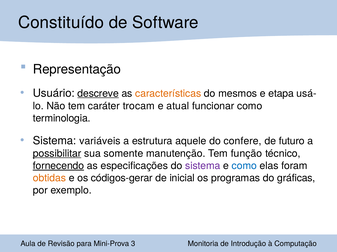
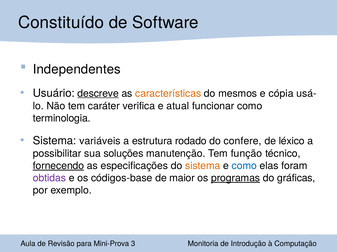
Representação: Representação -> Independentes
etapa: etapa -> cópia
trocam: trocam -> verifica
aquele: aquele -> rodado
futuro: futuro -> léxico
possibilitar underline: present -> none
somente: somente -> soluções
sistema at (203, 166) colour: purple -> orange
obtidas colour: orange -> purple
códigos-gerar: códigos-gerar -> códigos-base
inicial: inicial -> maior
programas underline: none -> present
